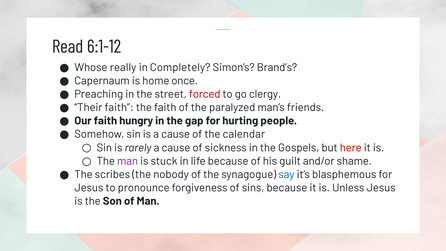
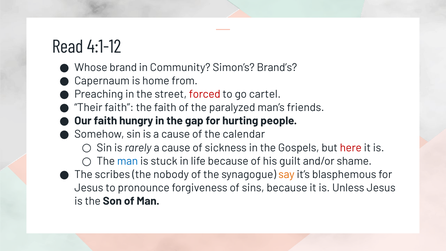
6:1-12: 6:1-12 -> 4:1-12
really: really -> brand
Completely: Completely -> Community
once: once -> from
clergy: clergy -> cartel
man at (128, 161) colour: purple -> blue
say colour: blue -> orange
